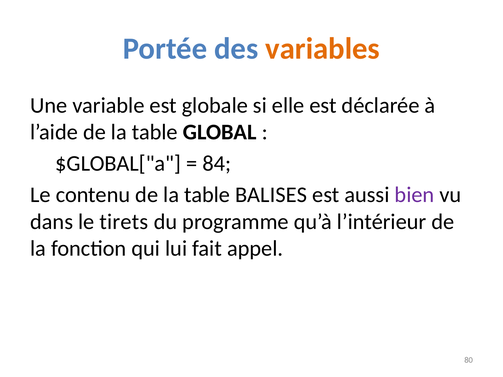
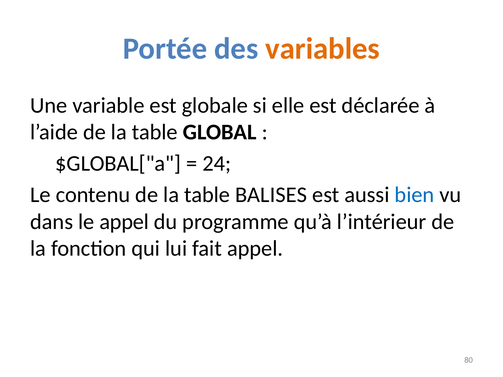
84: 84 -> 24
bien colour: purple -> blue
le tirets: tirets -> appel
